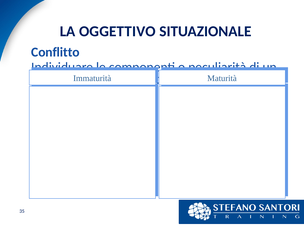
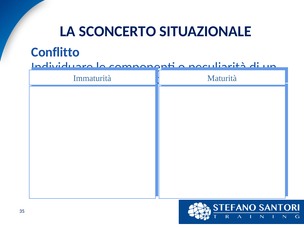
OGGETTIVO: OGGETTIVO -> SCONCERTO
